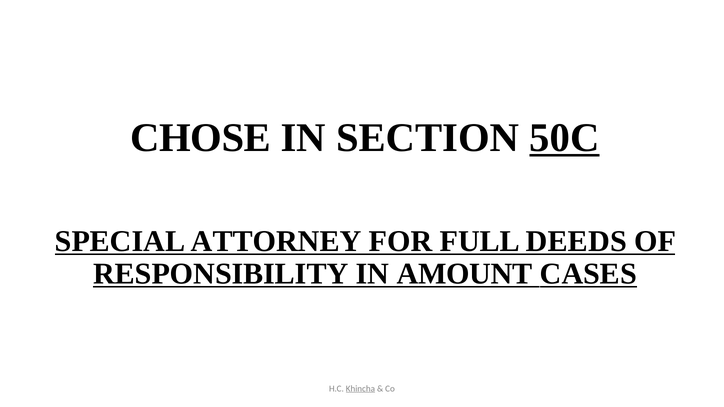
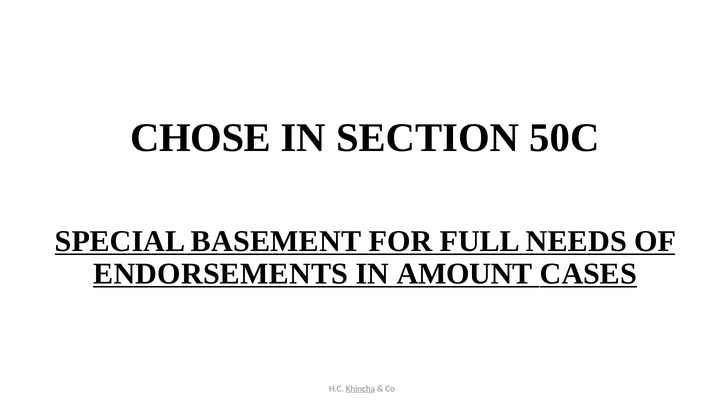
50C underline: present -> none
ATTORNEY: ATTORNEY -> BASEMENT
DEEDS: DEEDS -> NEEDS
RESPONSIBILITY: RESPONSIBILITY -> ENDORSEMENTS
